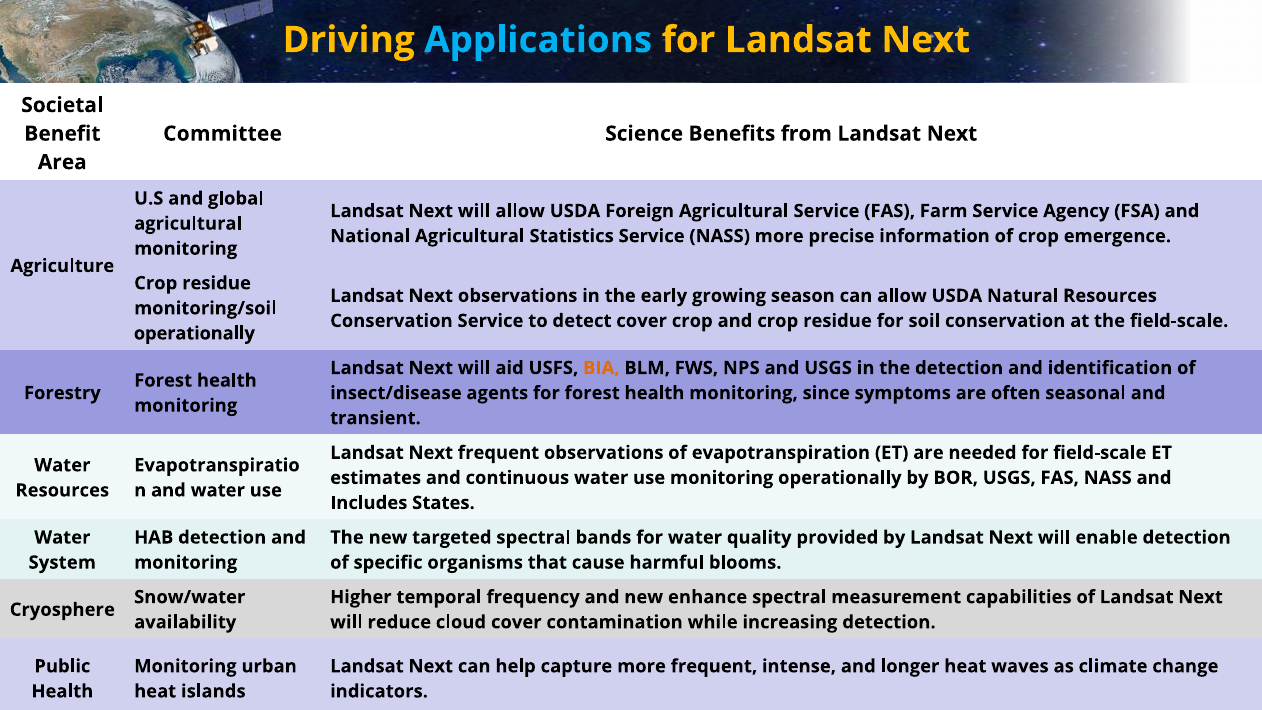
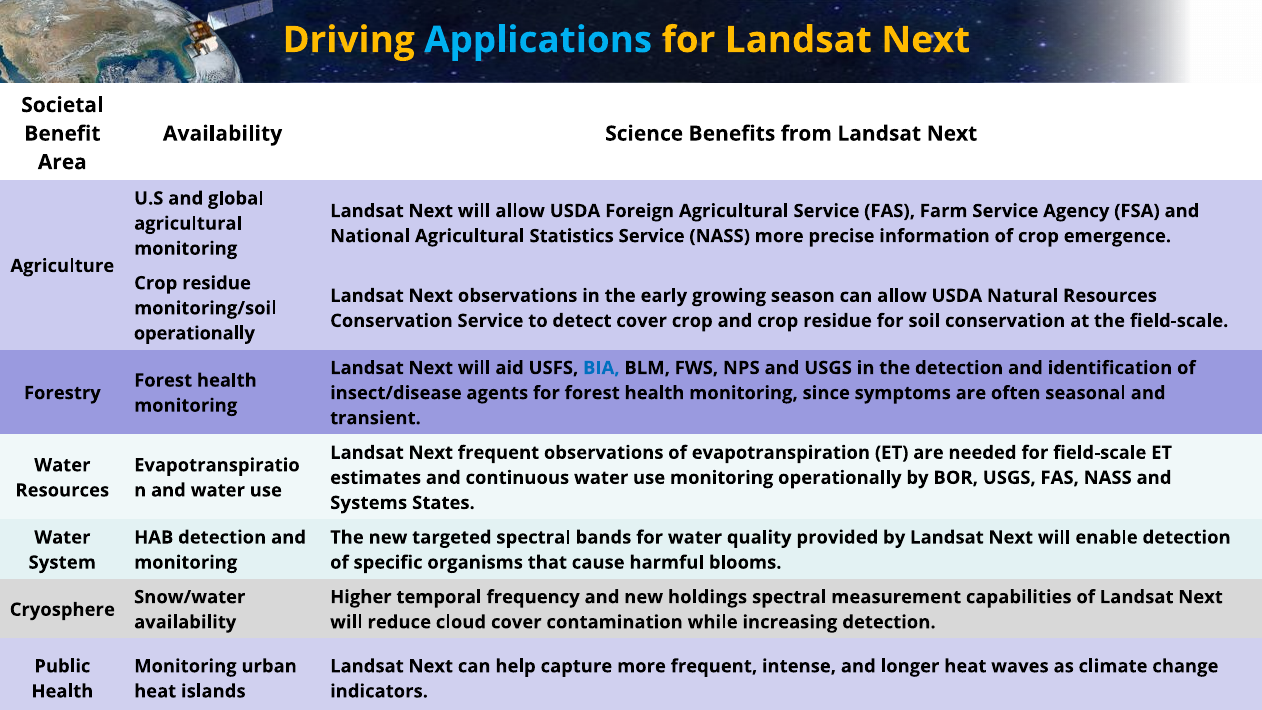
Committee at (223, 134): Committee -> Availability
BIA colour: orange -> blue
Includes: Includes -> Systems
enhance: enhance -> holdings
